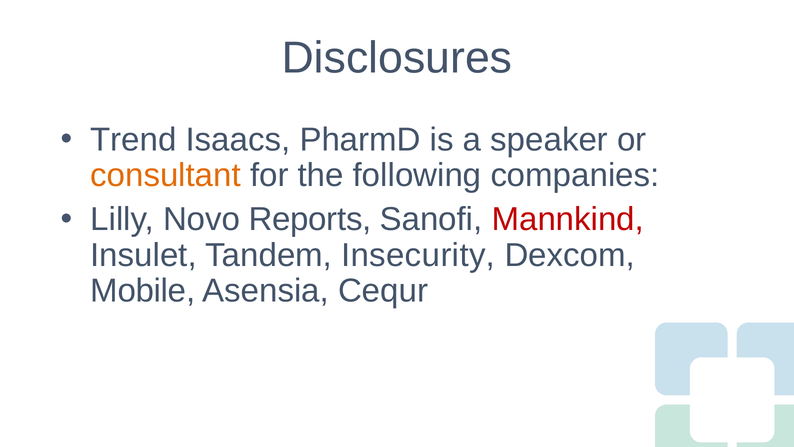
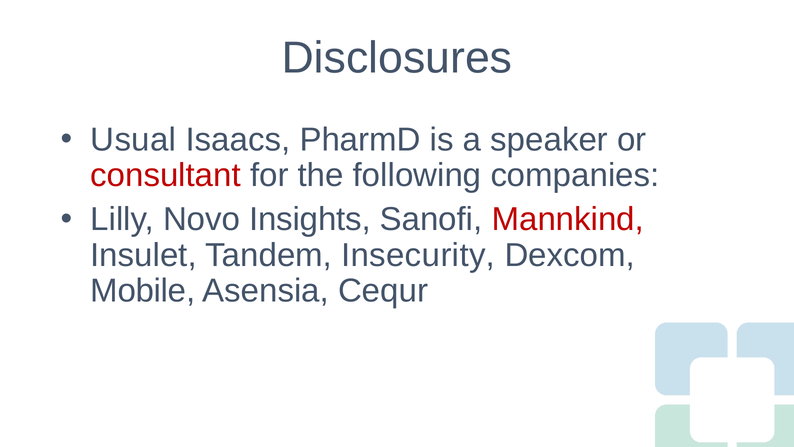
Trend: Trend -> Usual
consultant colour: orange -> red
Reports: Reports -> Insights
